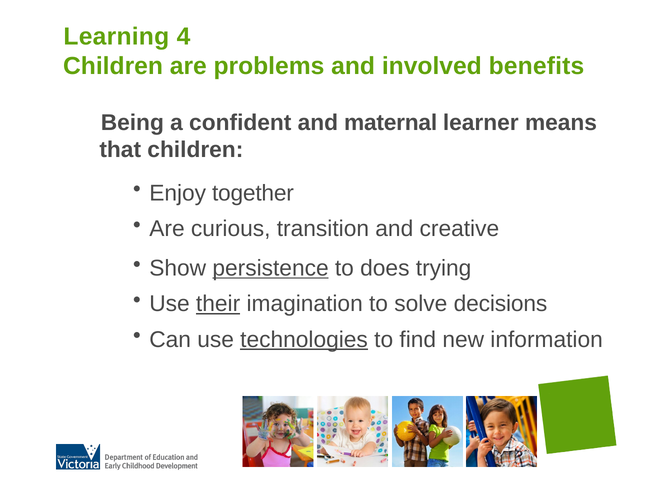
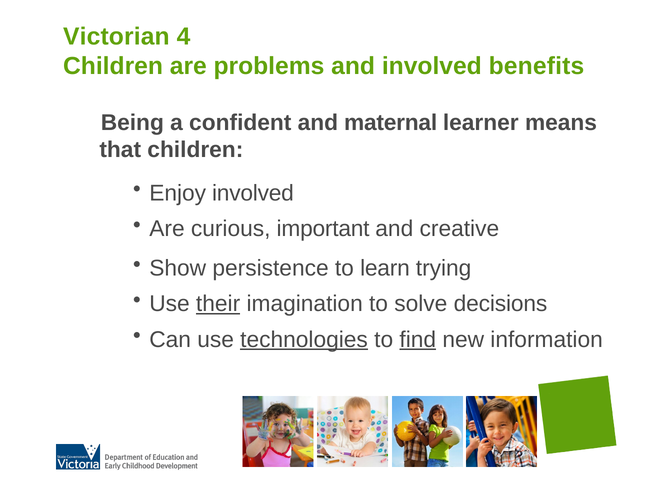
Learning: Learning -> Victorian
Enjoy together: together -> involved
transition: transition -> important
persistence underline: present -> none
does: does -> learn
find underline: none -> present
